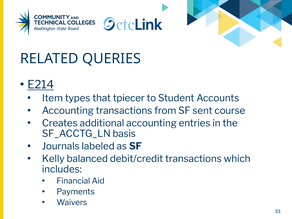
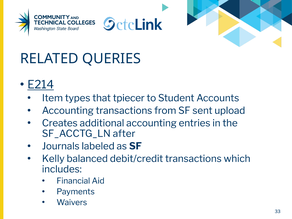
course: course -> upload
basis: basis -> after
